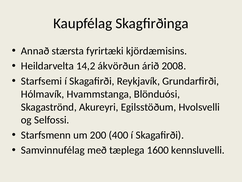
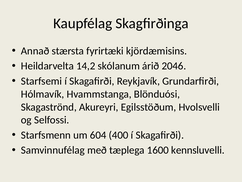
ákvörðun: ákvörðun -> skólanum
2008: 2008 -> 2046
200: 200 -> 604
